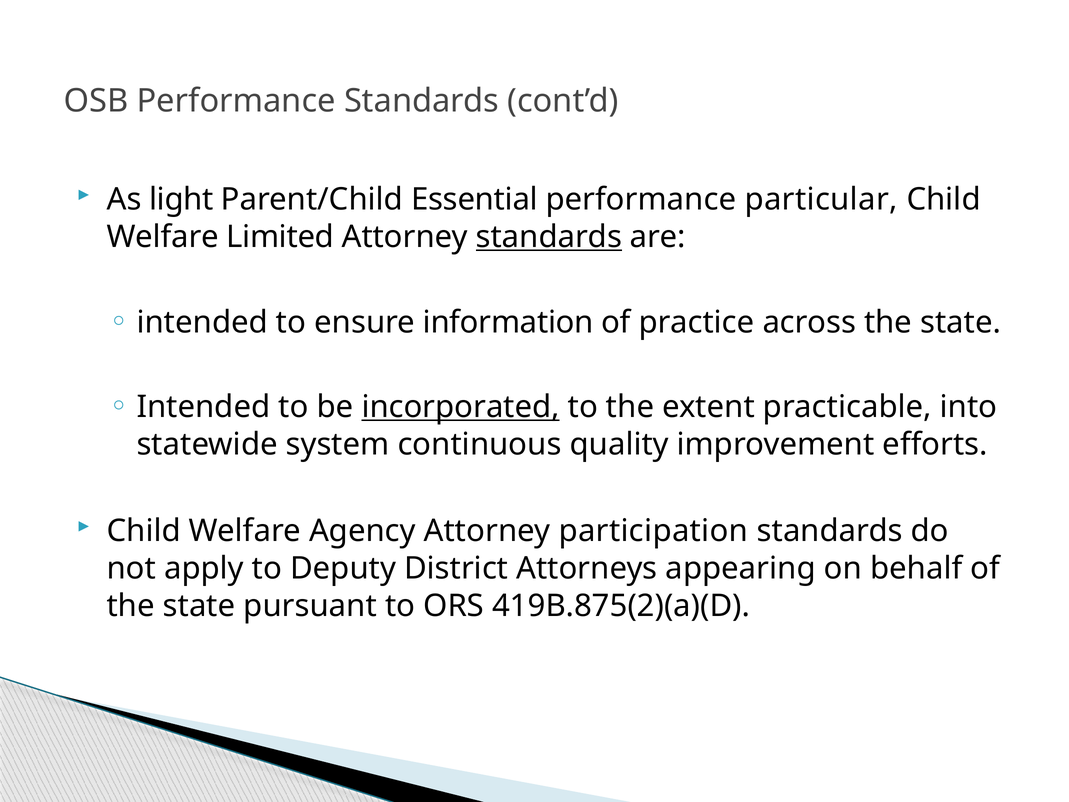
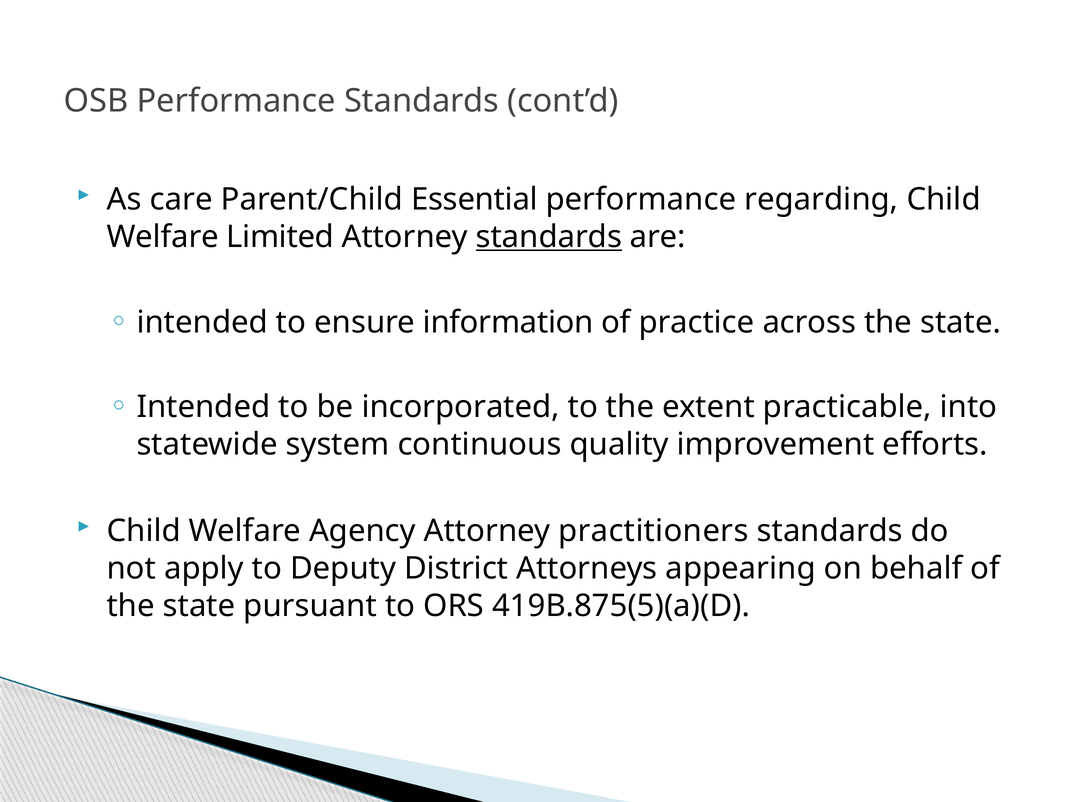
light: light -> care
particular: particular -> regarding
incorporated underline: present -> none
participation: participation -> practitioners
419B.875(2)(a)(D: 419B.875(2)(a)(D -> 419B.875(5)(a)(D
